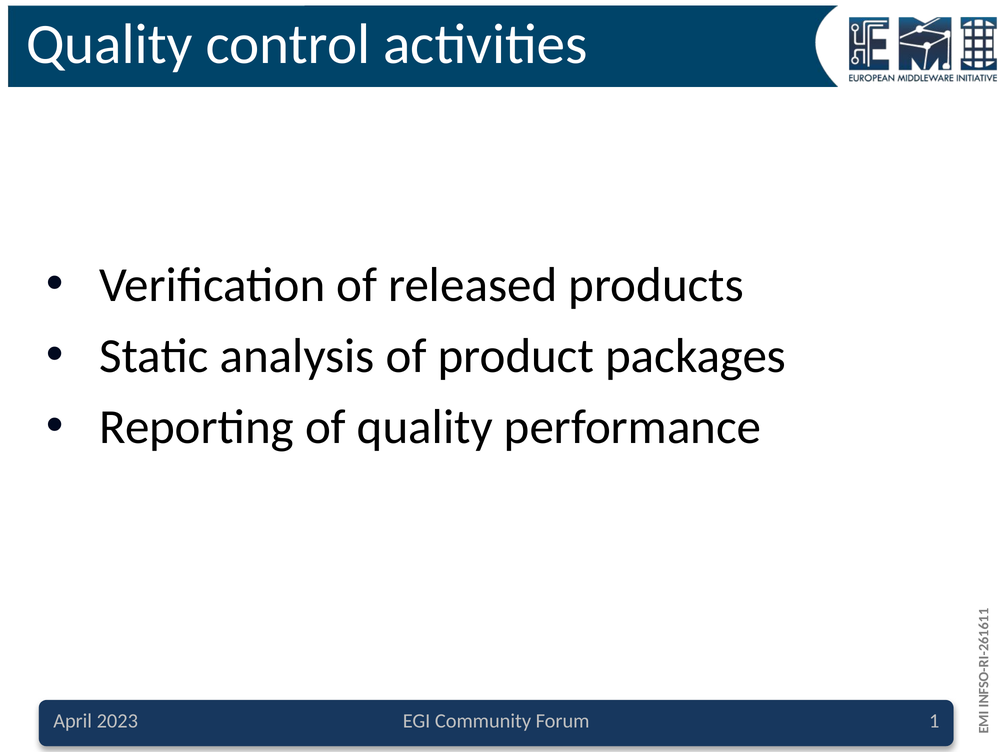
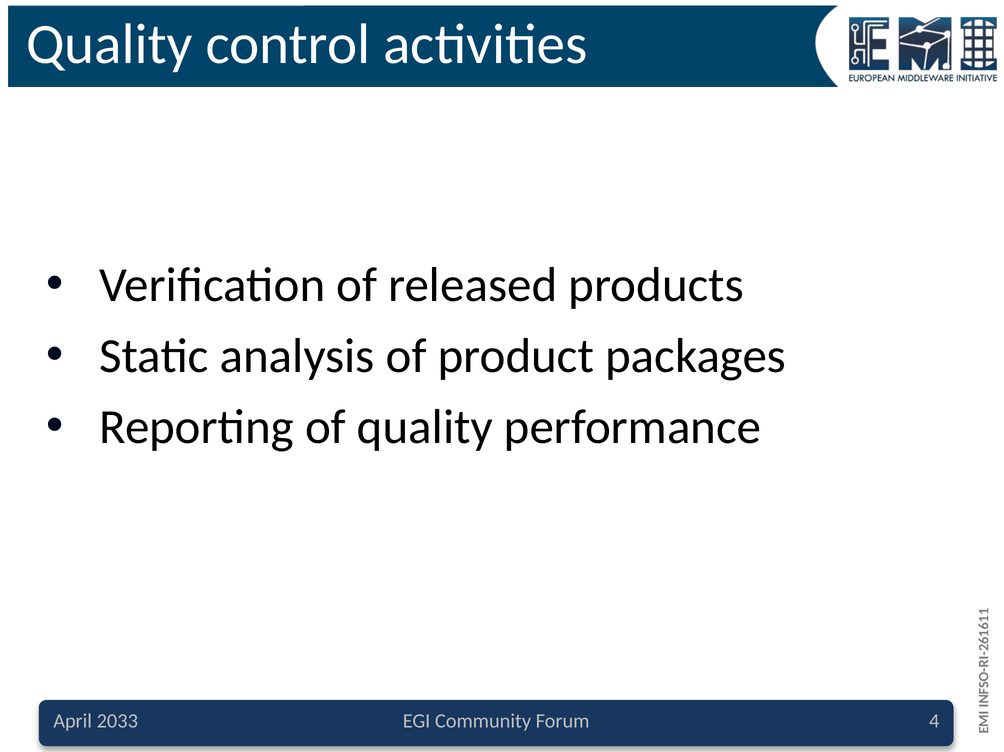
2023: 2023 -> 2033
Forum 1: 1 -> 4
